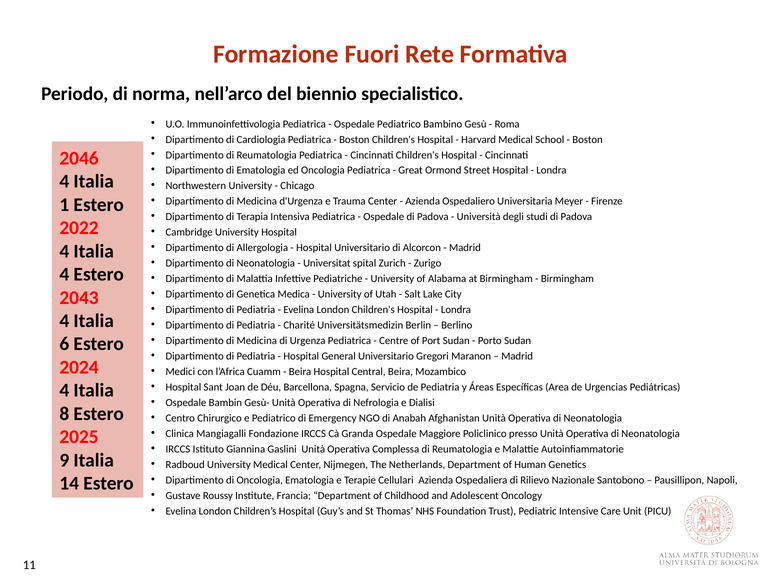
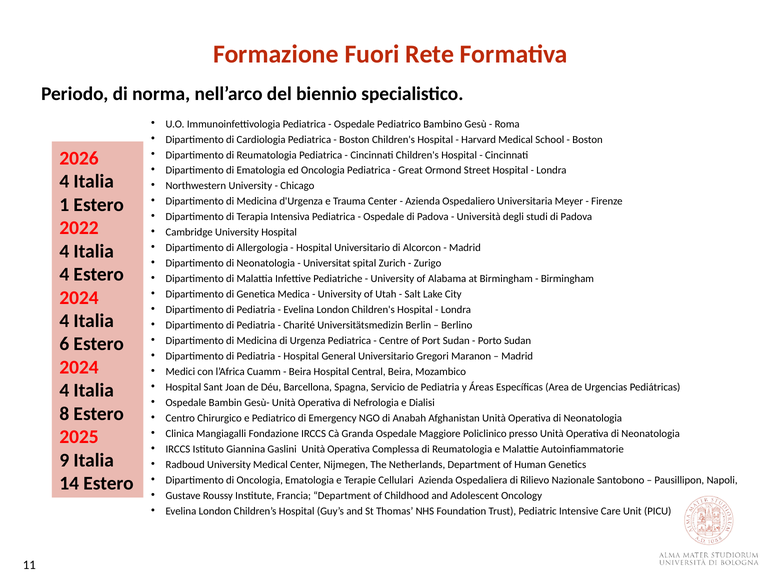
2046: 2046 -> 2026
2043 at (79, 298): 2043 -> 2024
